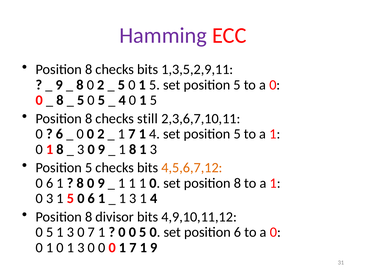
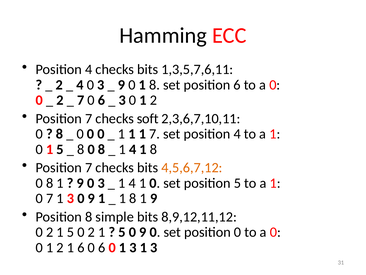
Hamming colour: purple -> black
8 at (89, 69): 8 -> 4
1,3,5,2,9,11: 1,3,5,2,9,11 -> 1,3,5,7,6,11
9 at (59, 85): 9 -> 2
8 at (80, 85): 8 -> 4
2 at (101, 85): 2 -> 3
5 at (122, 85): 5 -> 9
5 at (154, 85): 5 -> 8
5 at (237, 85): 5 -> 6
8 at (60, 100): 8 -> 2
5 at (81, 100): 5 -> 7
5 at (101, 100): 5 -> 6
4 at (122, 100): 4 -> 3
5 at (153, 100): 5 -> 2
8 at (89, 118): 8 -> 7
still: still -> soft
6 at (59, 134): 6 -> 8
0 0 2: 2 -> 0
7 at (132, 134): 7 -> 1
4 at (155, 134): 4 -> 7
5 at (237, 134): 5 -> 4
0 1 8: 8 -> 5
3 at (81, 149): 3 -> 8
9 at (102, 149): 9 -> 8
8 at (133, 149): 8 -> 4
3 at (153, 149): 3 -> 8
5 at (89, 167): 5 -> 7
6 at (50, 183): 6 -> 8
8 at (80, 183): 8 -> 9
9 at (101, 183): 9 -> 3
1 at (132, 183): 1 -> 4
set position 8: 8 -> 5
0 3: 3 -> 7
5 at (71, 198): 5 -> 3
6 at (91, 198): 6 -> 9
3 at (133, 198): 3 -> 8
4 at (154, 198): 4 -> 9
divisor: divisor -> simple
4,9,10,11,12: 4,9,10,11,12 -> 8,9,12,11,12
5 at (50, 232): 5 -> 2
3 at (71, 232): 3 -> 5
7 at (91, 232): 7 -> 2
0 at (122, 232): 0 -> 5
5 at (143, 232): 5 -> 9
position 6: 6 -> 0
0 at (60, 247): 0 -> 2
3 at (81, 247): 3 -> 6
0 at (102, 247): 0 -> 6
0 1 7: 7 -> 3
9 at (154, 247): 9 -> 3
